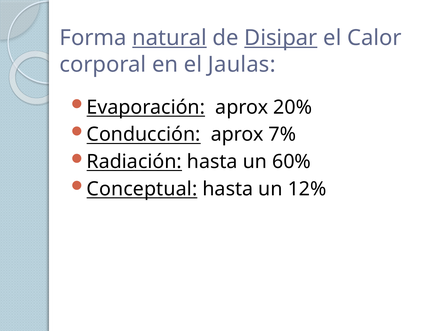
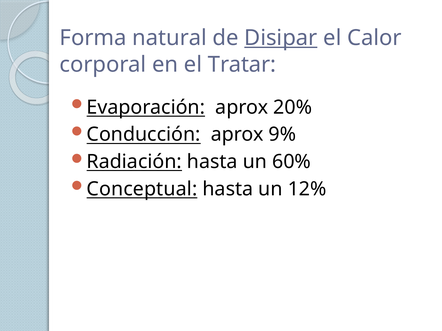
natural underline: present -> none
Jaulas: Jaulas -> Tratar
7%: 7% -> 9%
